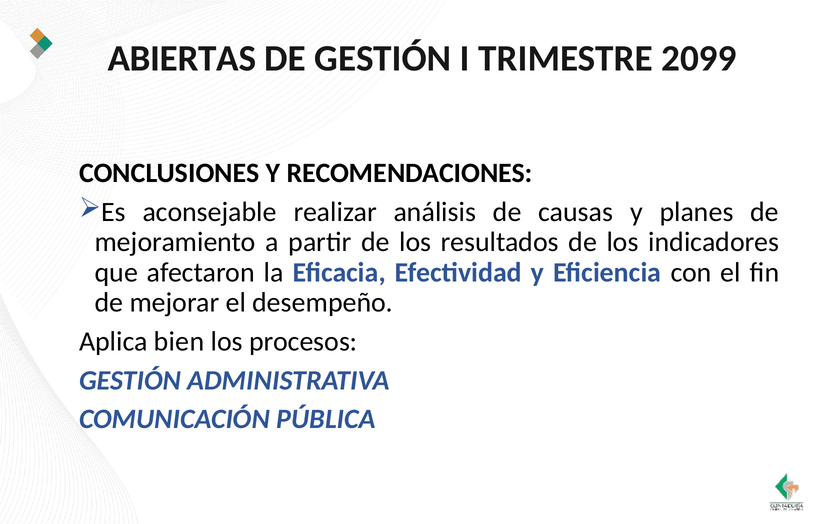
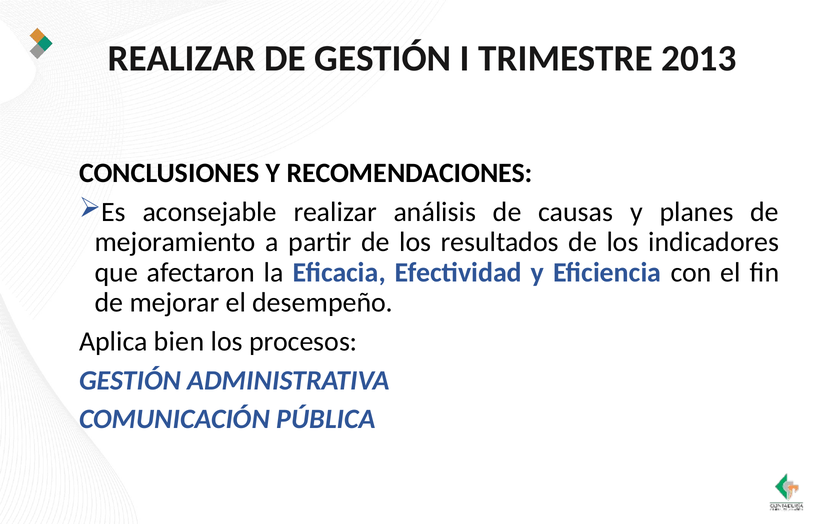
ABIERTAS at (182, 59): ABIERTAS -> REALIZAR
2099: 2099 -> 2013
